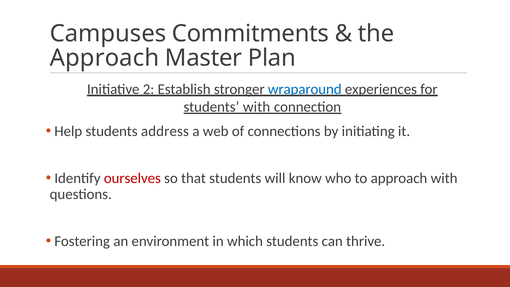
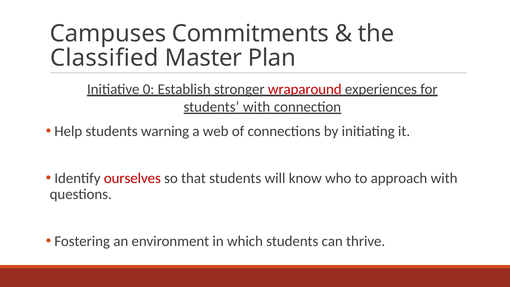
Approach at (104, 58): Approach -> Classified
2: 2 -> 0
wraparound colour: blue -> red
address: address -> warning
